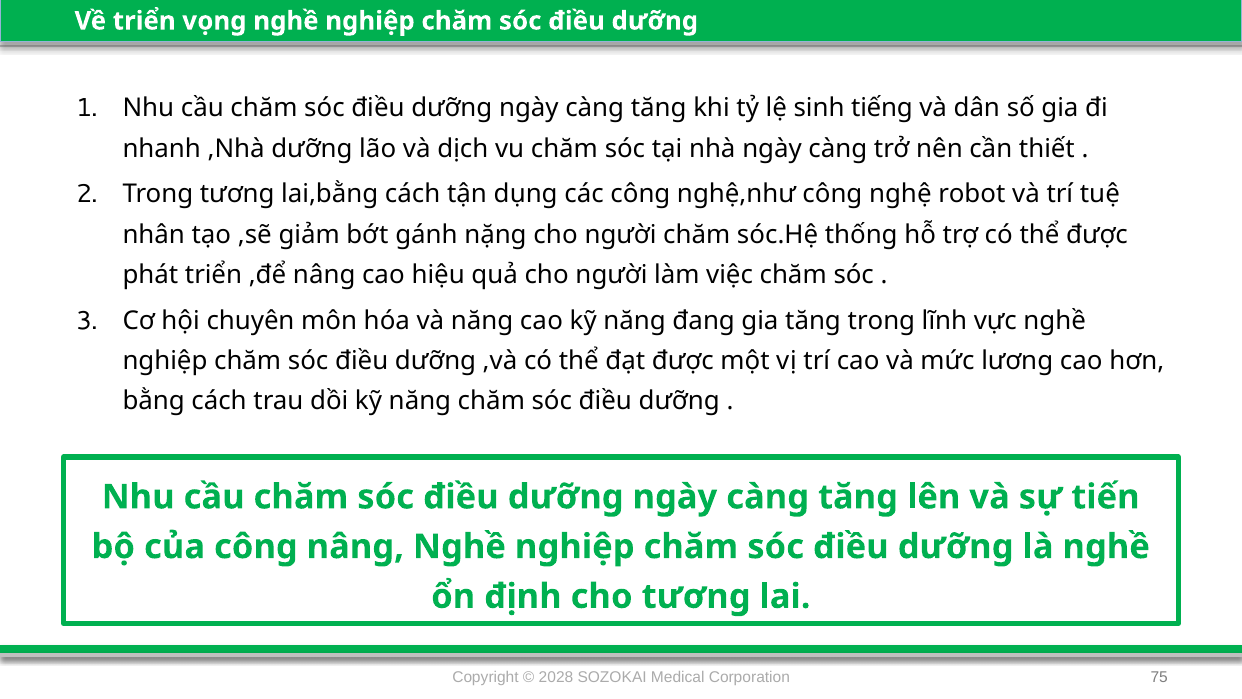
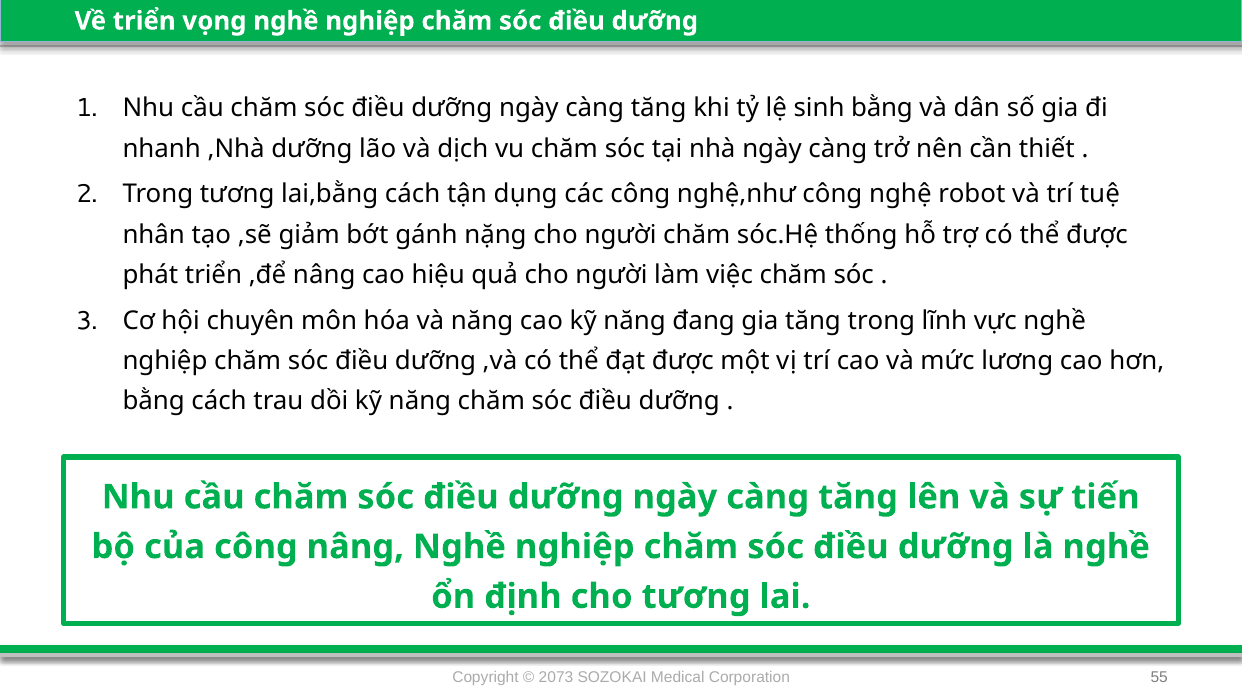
sinh tiếng: tiếng -> bằng
2028: 2028 -> 2073
75: 75 -> 55
